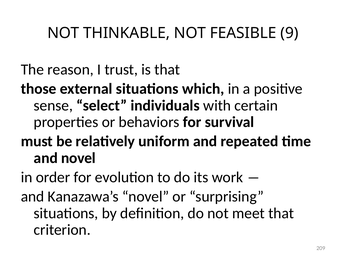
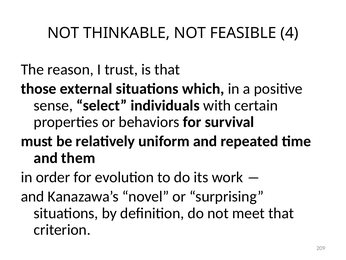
9: 9 -> 4
and novel: novel -> them
